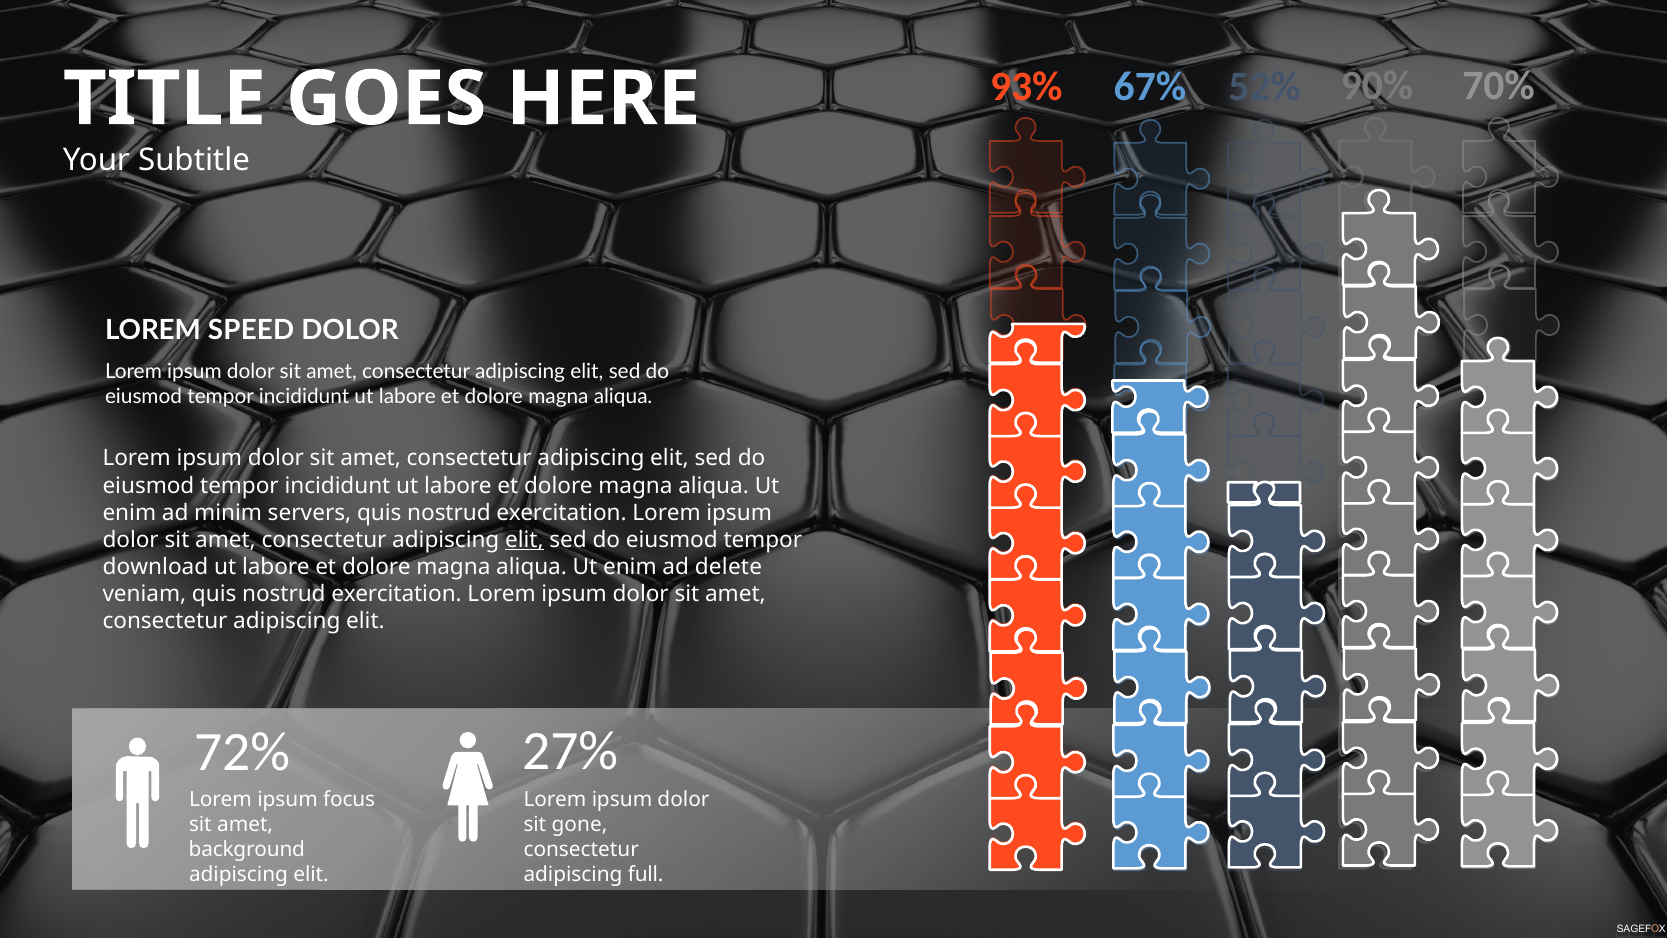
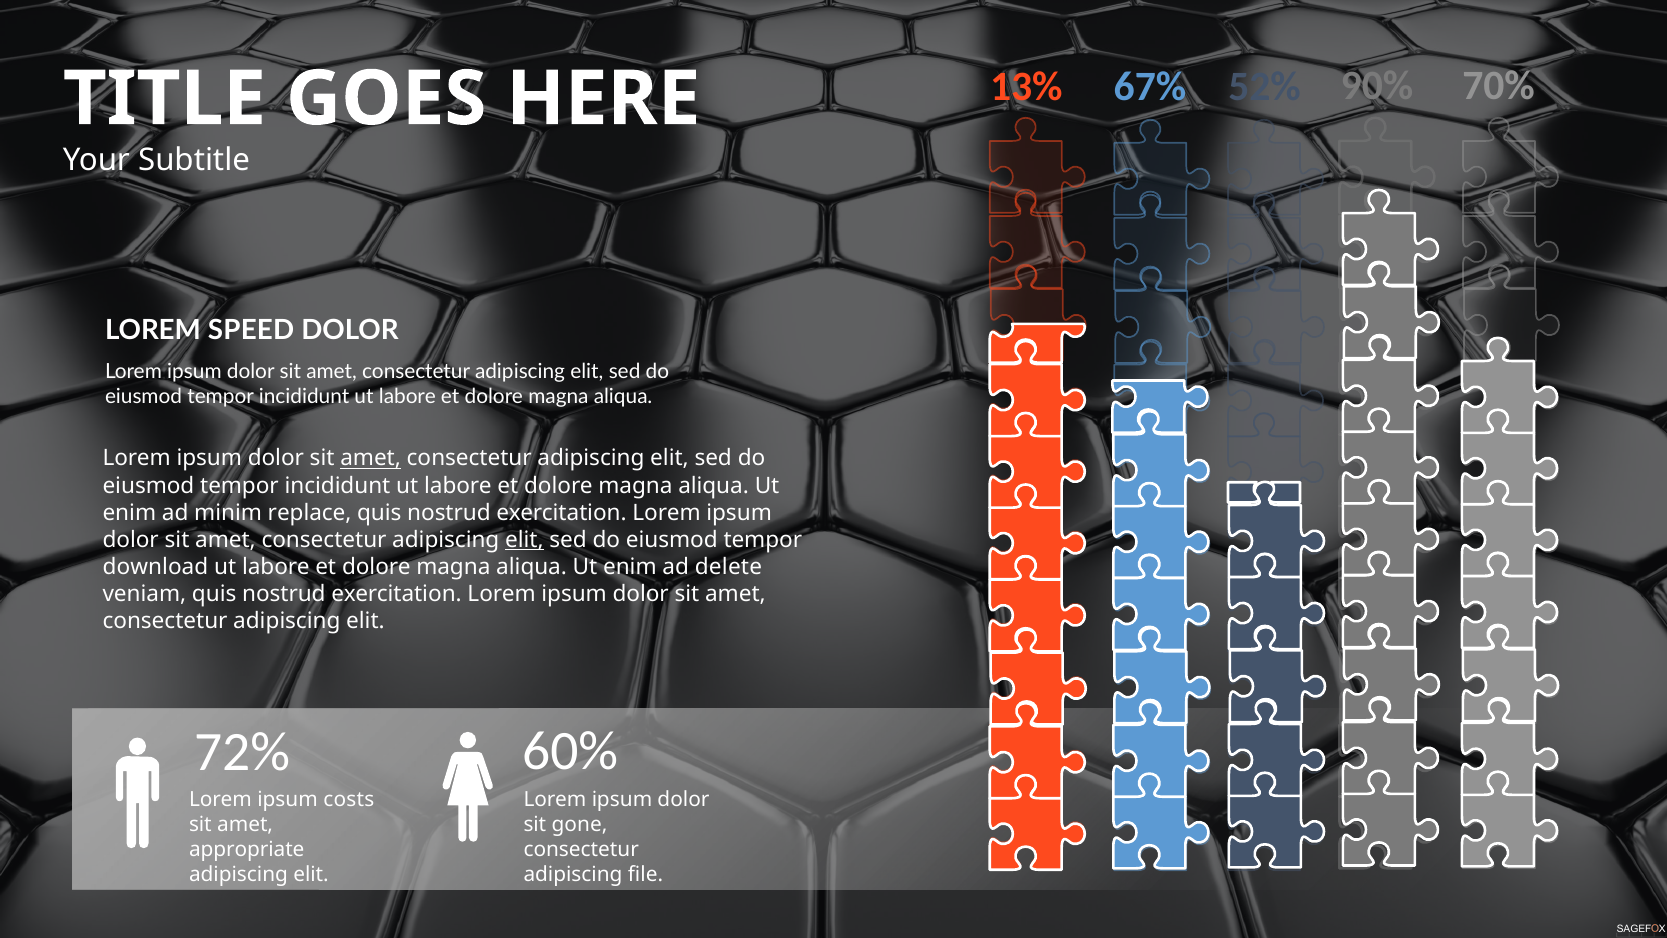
93%: 93% -> 13%
amet at (371, 458) underline: none -> present
servers: servers -> replace
27%: 27% -> 60%
focus: focus -> costs
background: background -> appropriate
full: full -> file
